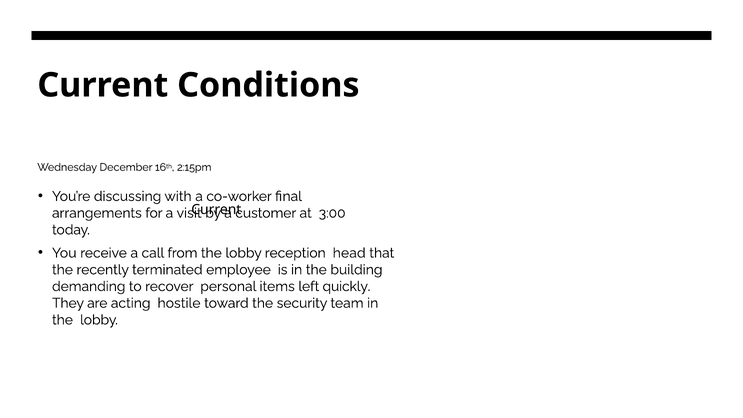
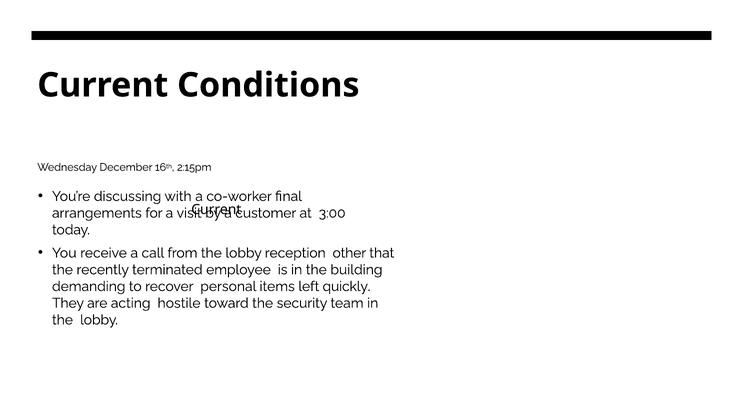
head: head -> other
